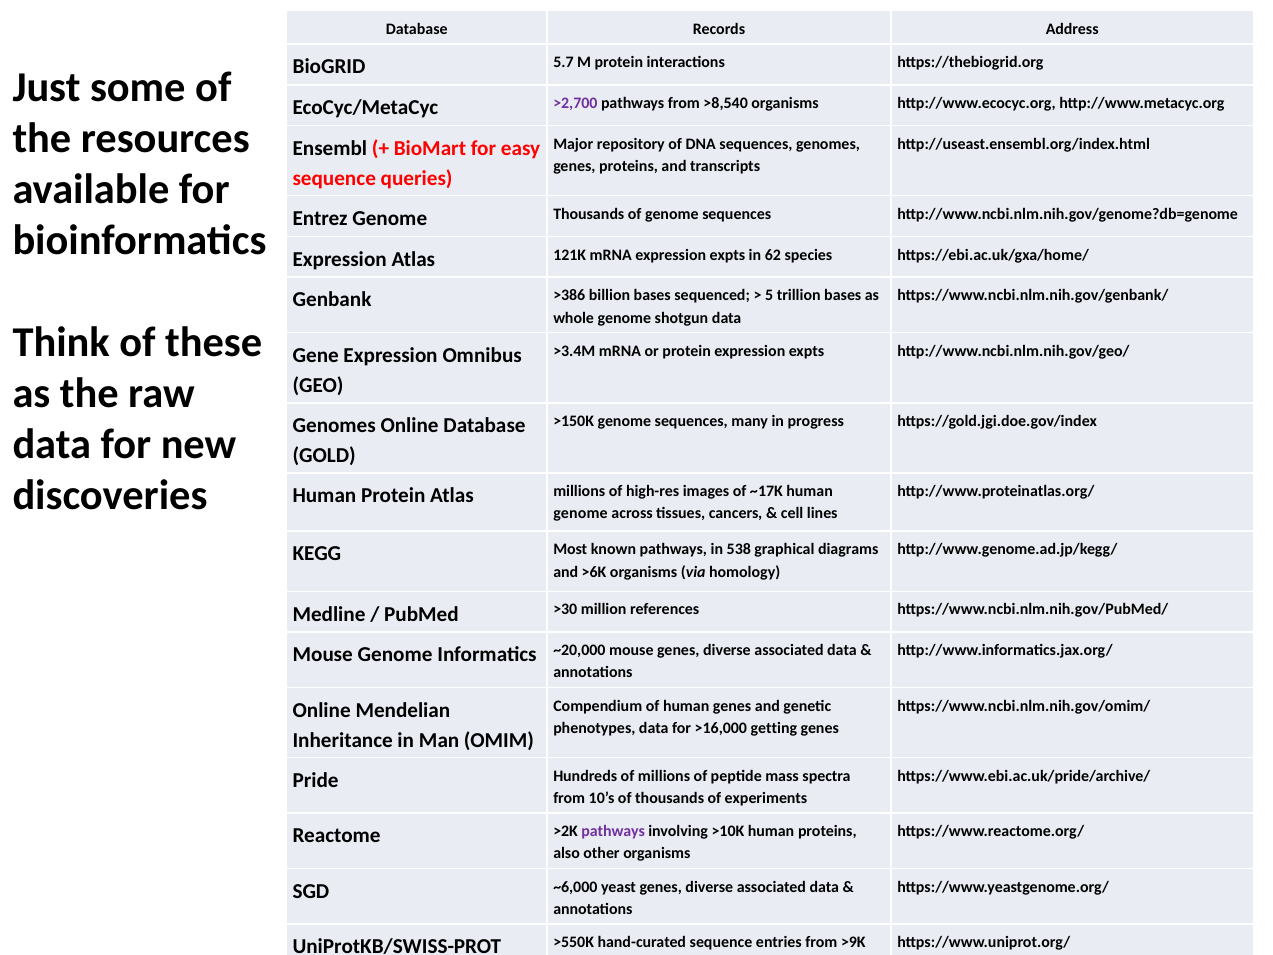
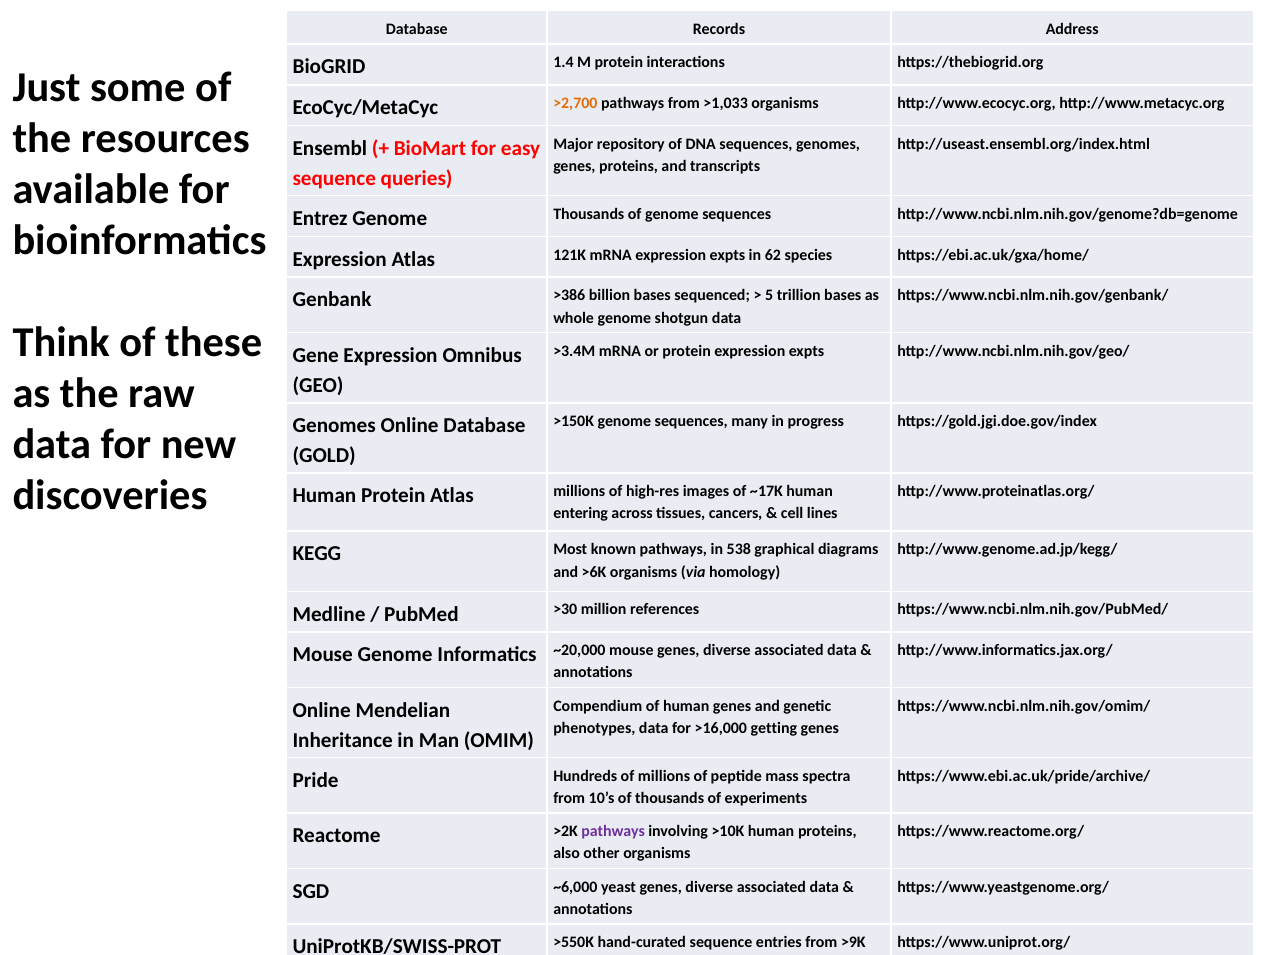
5.7: 5.7 -> 1.4
>2,700 colour: purple -> orange
>8,540: >8,540 -> >1,033
genome at (580, 513): genome -> entering
